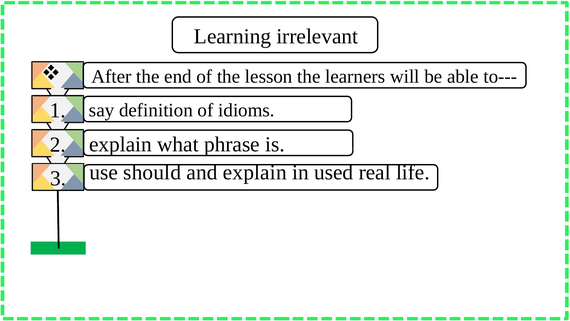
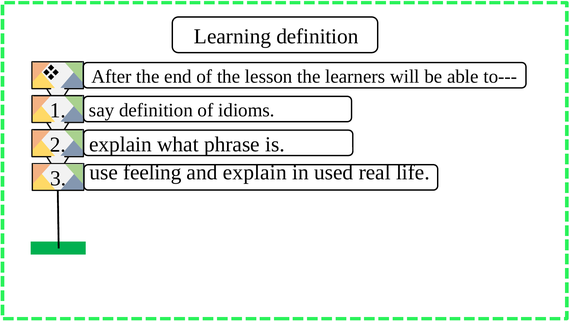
Learning irrelevant: irrelevant -> definition
should: should -> feeling
